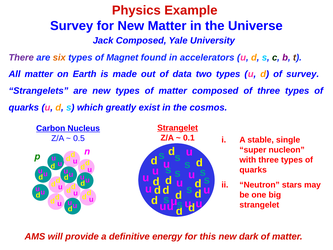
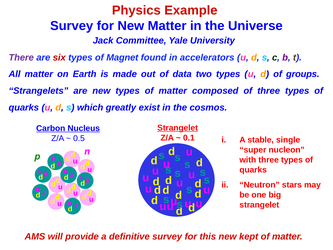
Jack Composed: Composed -> Committee
six colour: orange -> red
of survey: survey -> groups
definitive energy: energy -> survey
dark: dark -> kept
